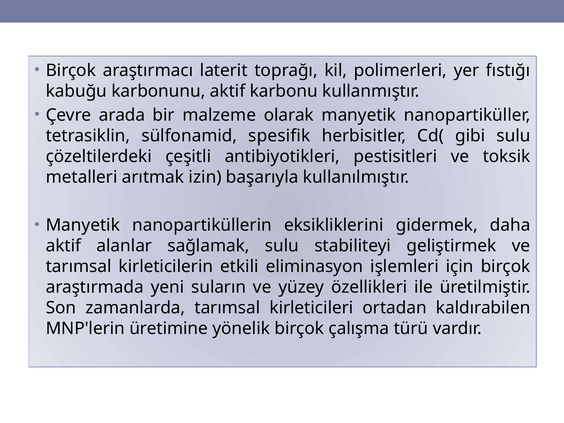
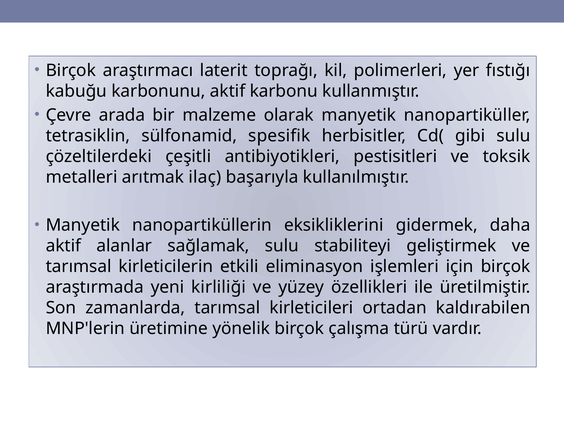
izin: izin -> ilaç
suların: suların -> kirliliği
